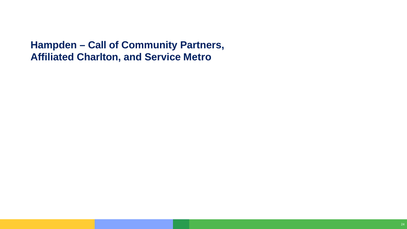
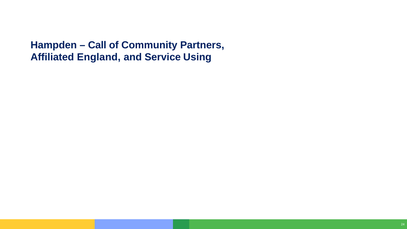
Charlton: Charlton -> England
Metro: Metro -> Using
